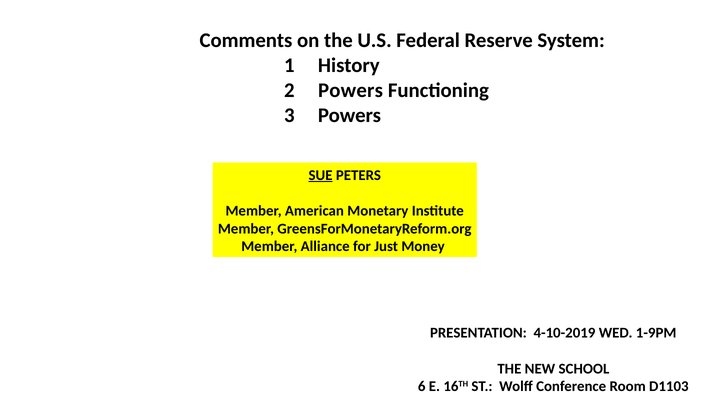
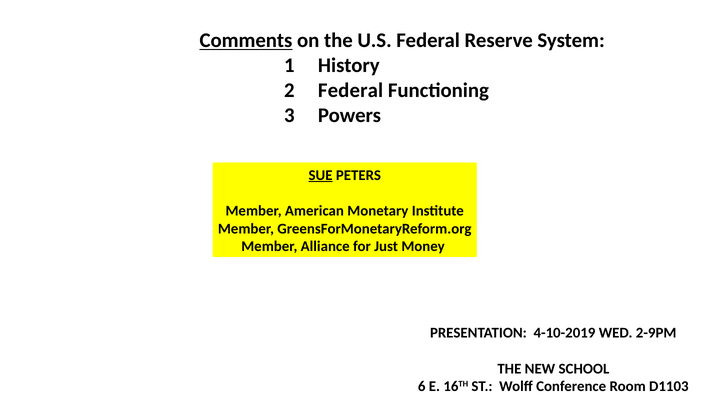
Comments underline: none -> present
2 Powers: Powers -> Federal
1-9PM: 1-9PM -> 2-9PM
